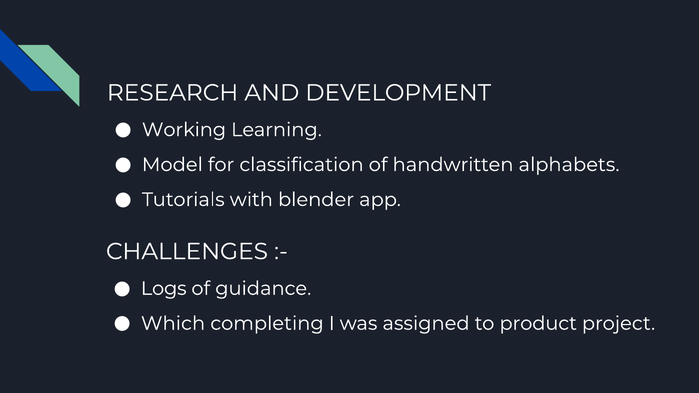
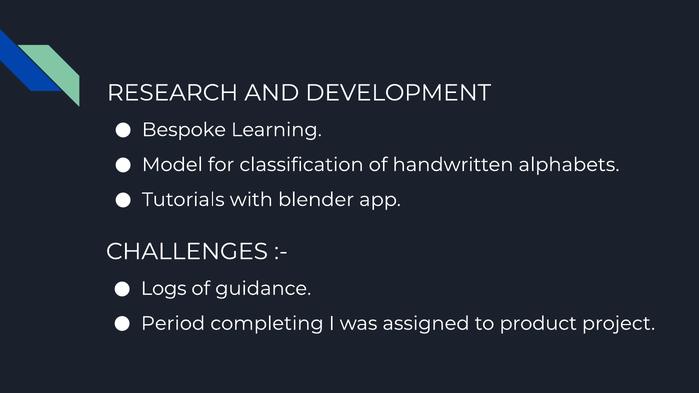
Working: Working -> Bespoke
Which: Which -> Period
